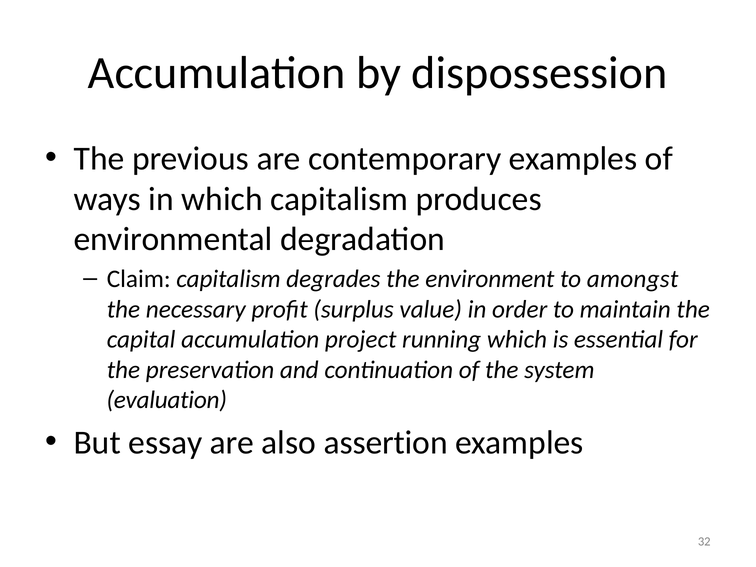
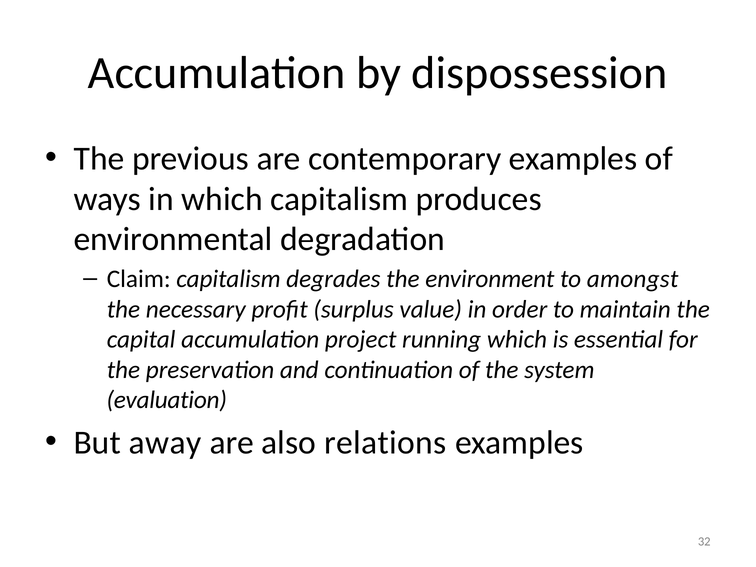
essay: essay -> away
assertion: assertion -> relations
